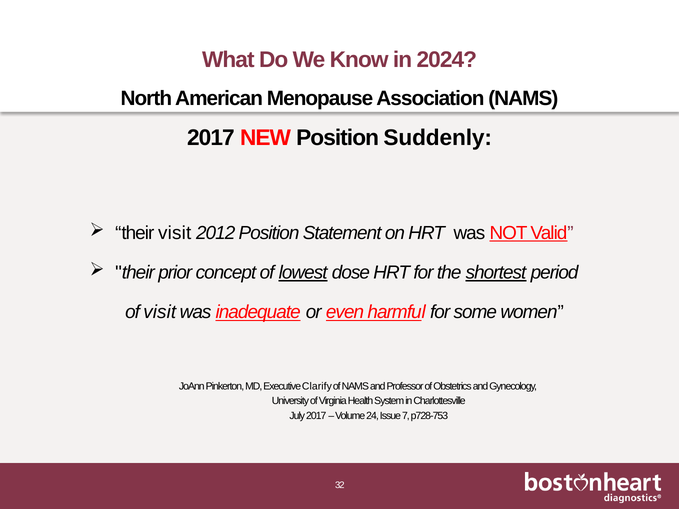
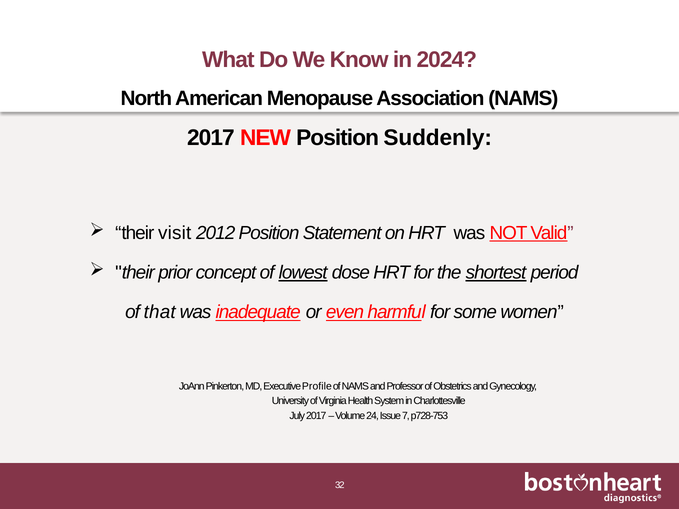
of visit: visit -> that
Clarify: Clarify -> Profile
